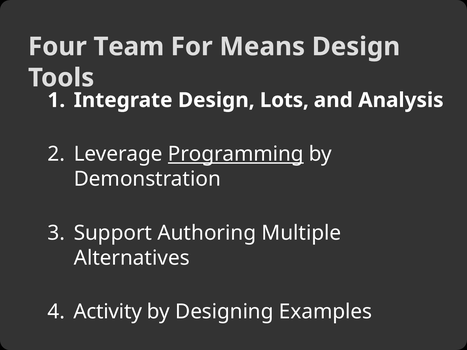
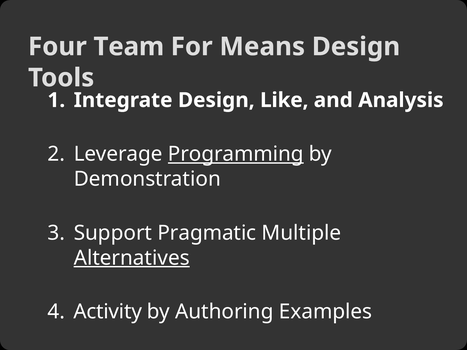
Lots: Lots -> Like
Authoring: Authoring -> Pragmatic
Alternatives underline: none -> present
Designing: Designing -> Authoring
